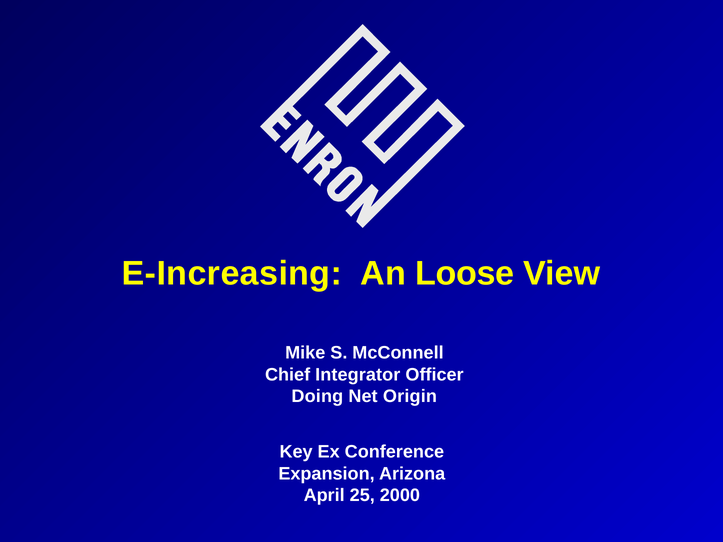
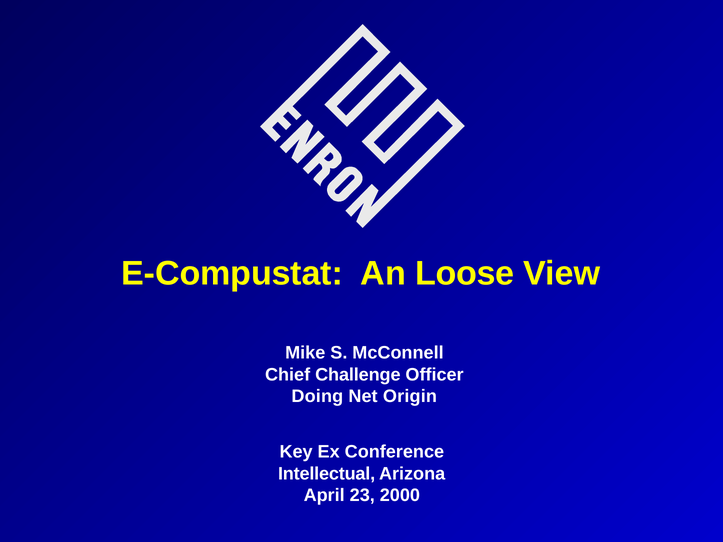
E-Increasing: E-Increasing -> E-Compustat
Integrator: Integrator -> Challenge
Expansion: Expansion -> Intellectual
25: 25 -> 23
